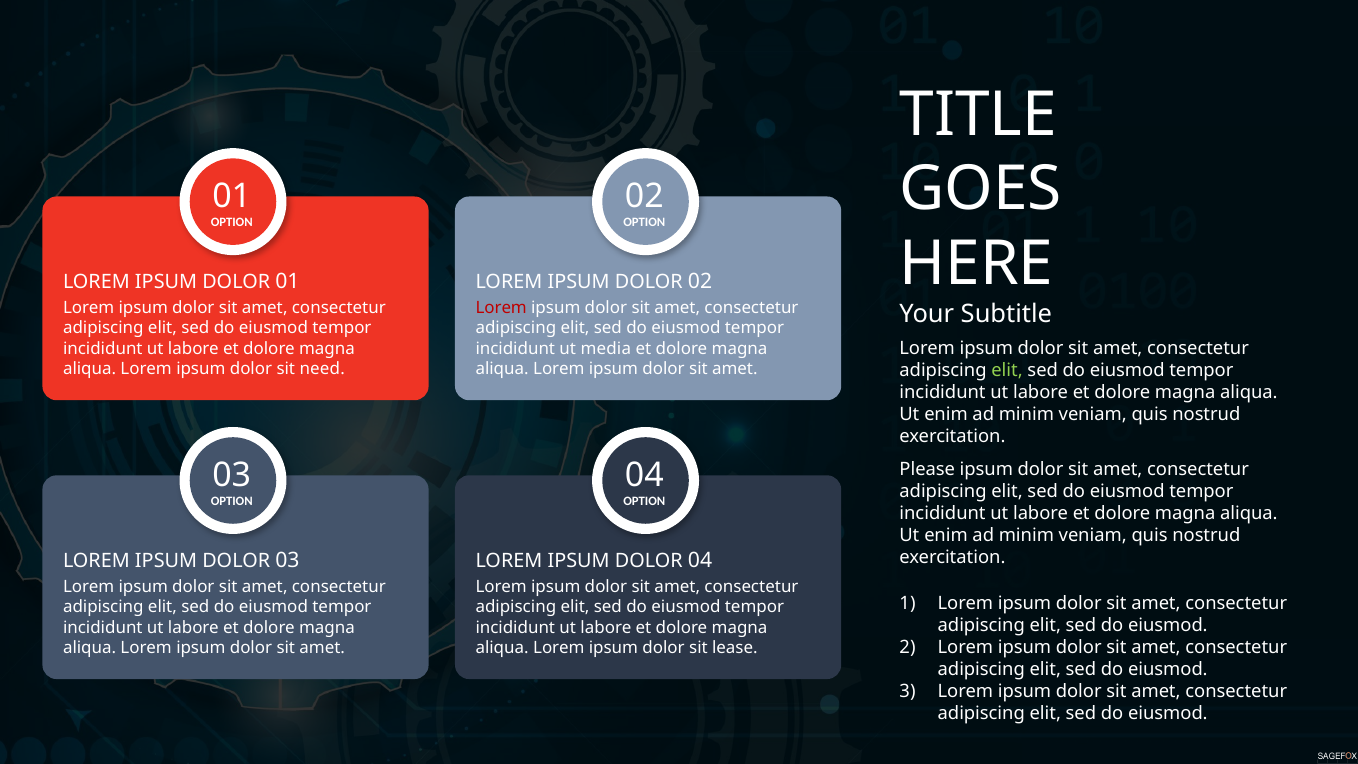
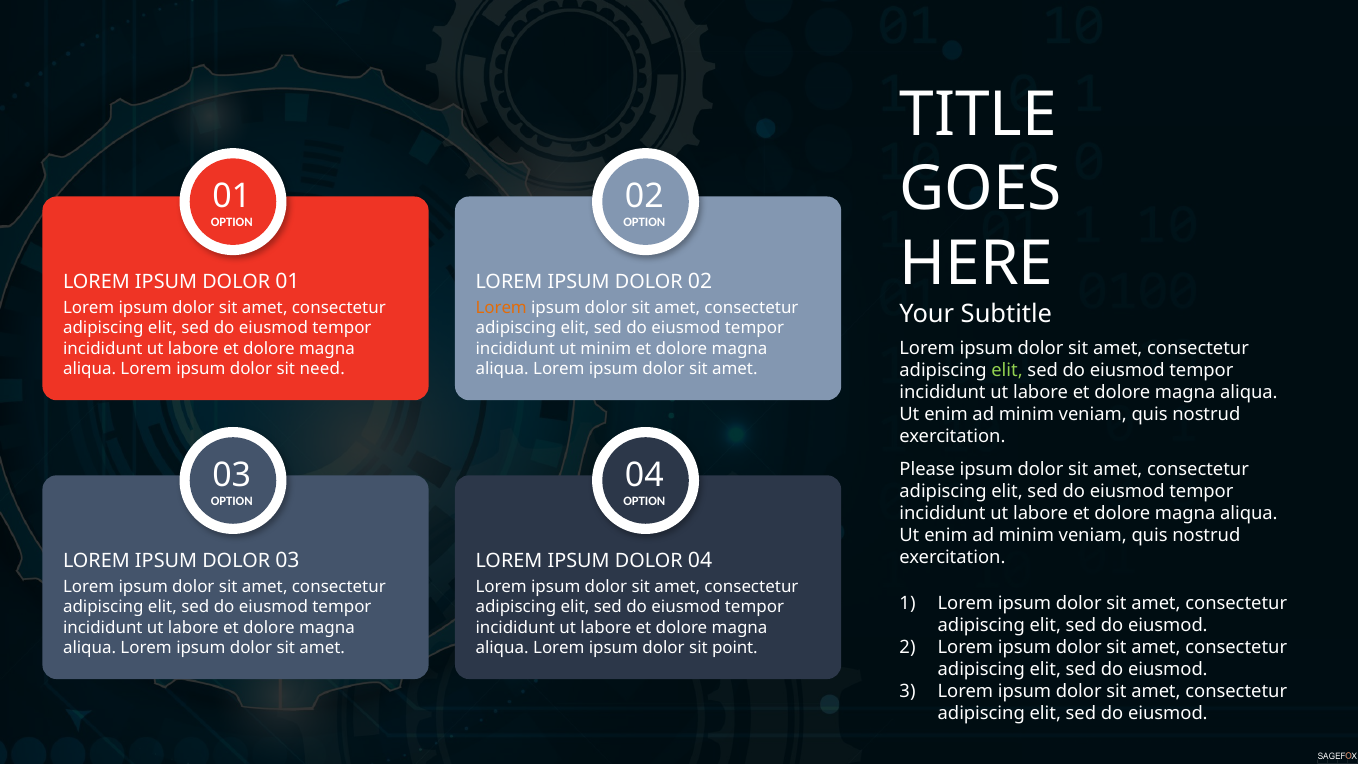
Lorem at (501, 308) colour: red -> orange
ut media: media -> minim
lease: lease -> point
